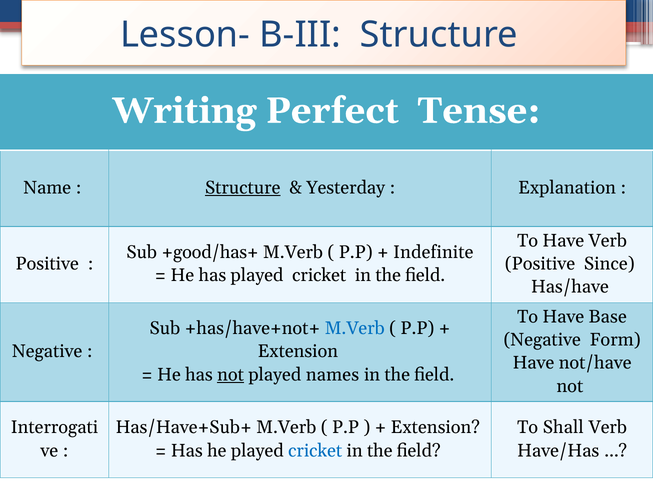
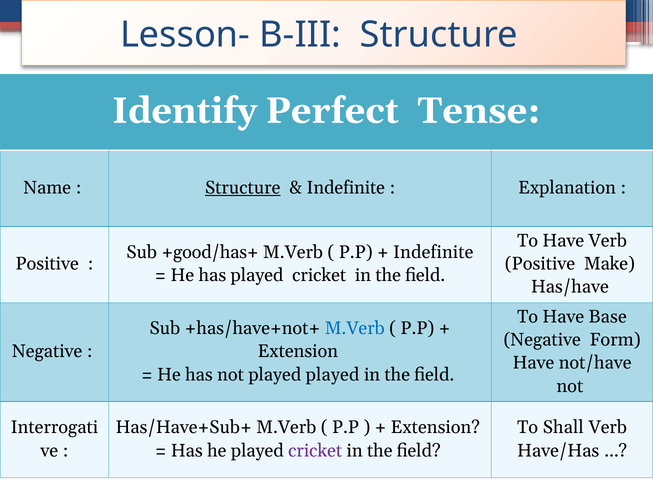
Writing: Writing -> Identify
Yesterday at (346, 188): Yesterday -> Indefinite
Since: Since -> Make
not at (231, 374) underline: present -> none
played names: names -> played
cricket at (315, 450) colour: blue -> purple
